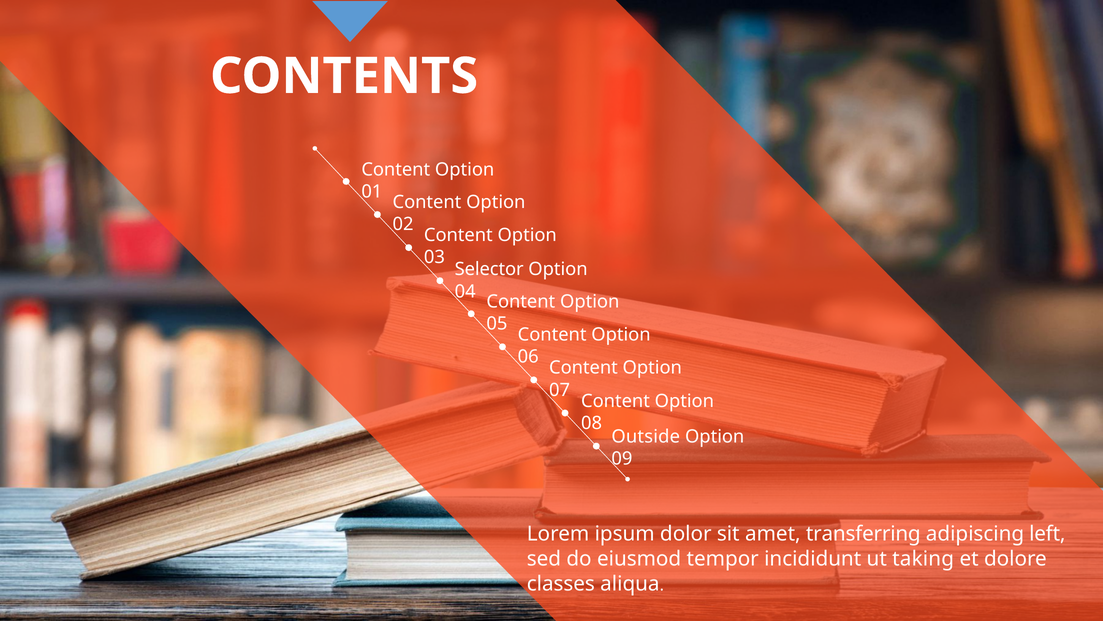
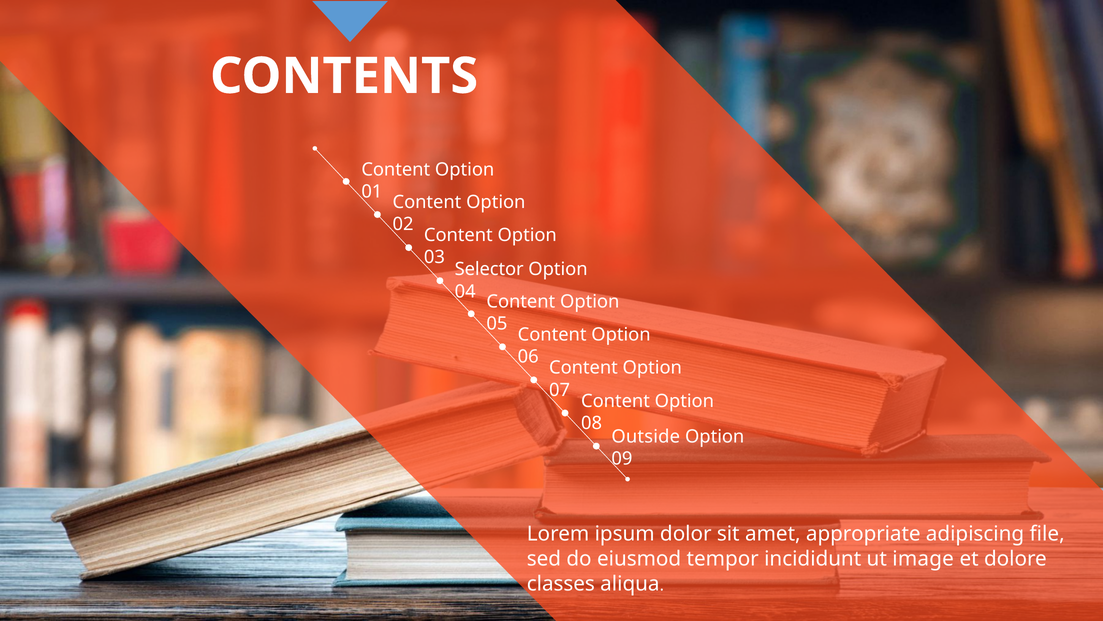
transferring: transferring -> appropriate
left: left -> file
taking: taking -> image
